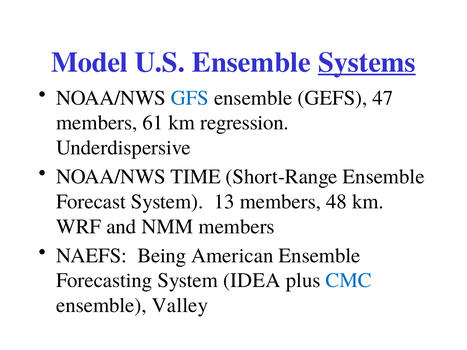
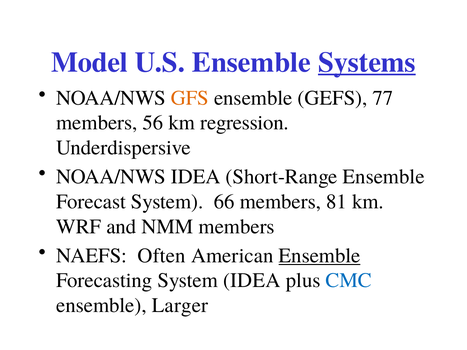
GFS colour: blue -> orange
47: 47 -> 77
61: 61 -> 56
NOAA/NWS TIME: TIME -> IDEA
13: 13 -> 66
48: 48 -> 81
Being: Being -> Often
Ensemble at (320, 256) underline: none -> present
Valley: Valley -> Larger
